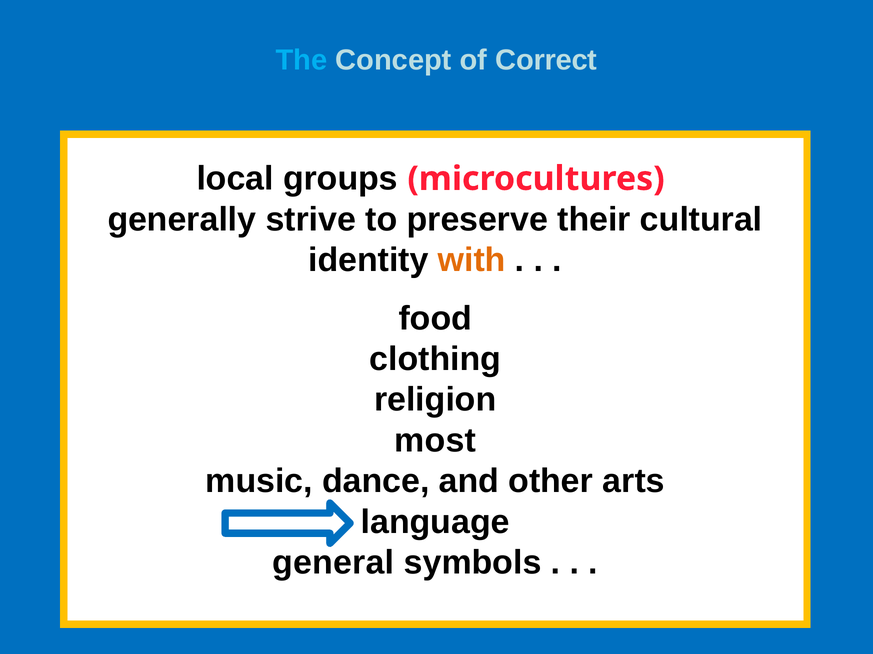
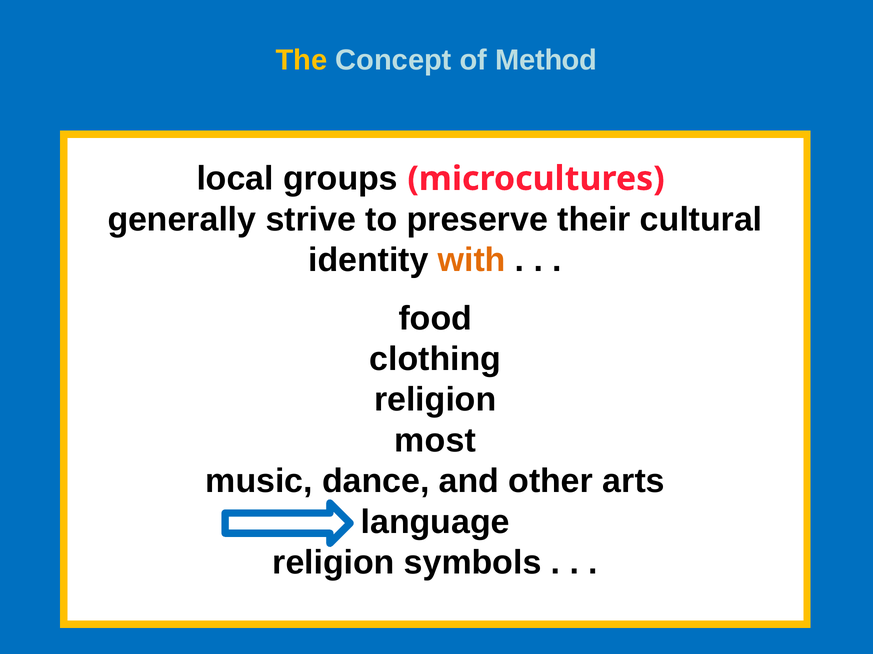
The colour: light blue -> yellow
Correct: Correct -> Method
general at (333, 563): general -> religion
